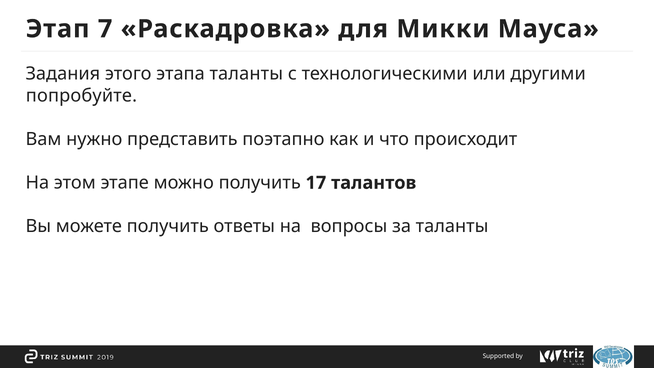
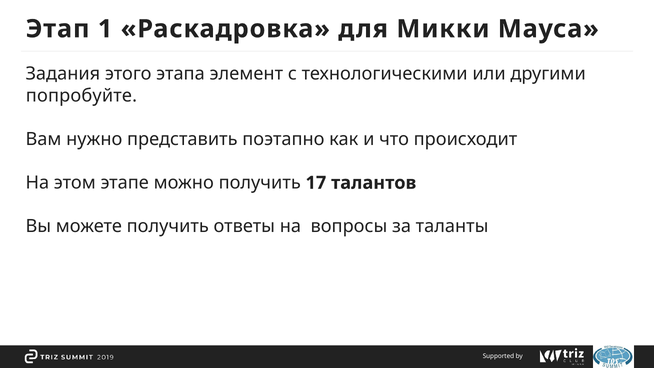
7: 7 -> 1
этапа таланты: таланты -> элемент
